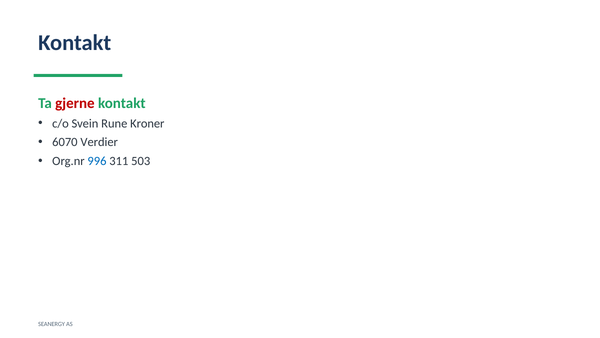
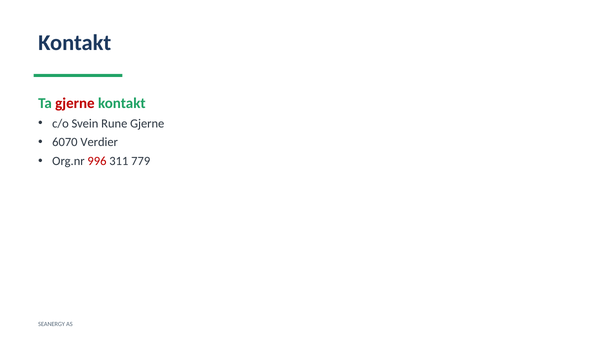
Rune Kroner: Kroner -> Gjerne
996 colour: blue -> red
503: 503 -> 779
